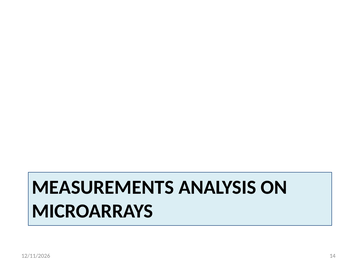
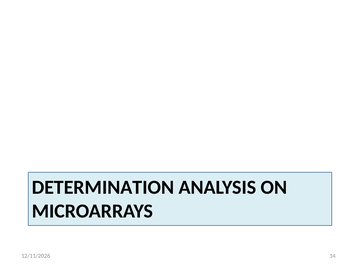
MEASUREMENTS: MEASUREMENTS -> DETERMINATION
